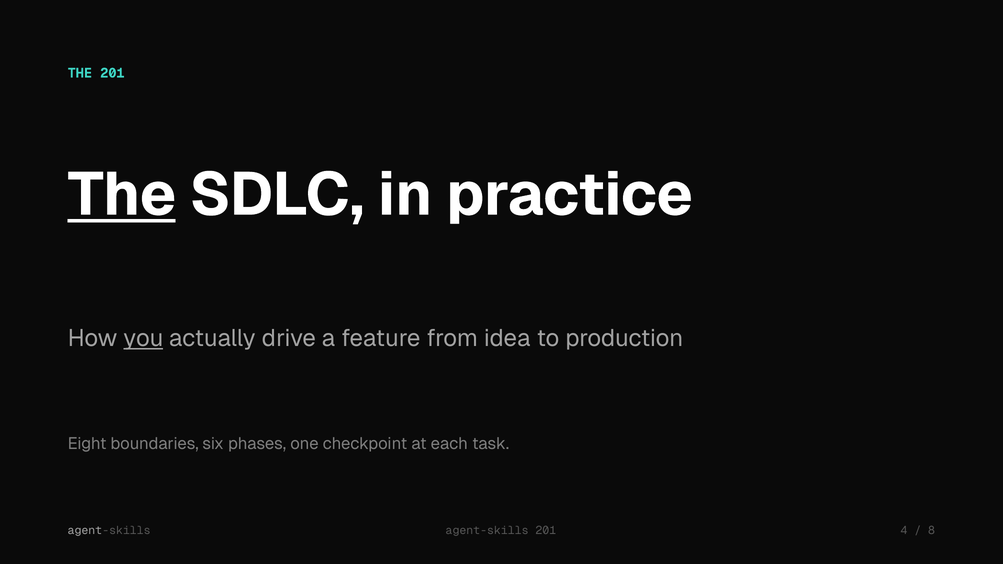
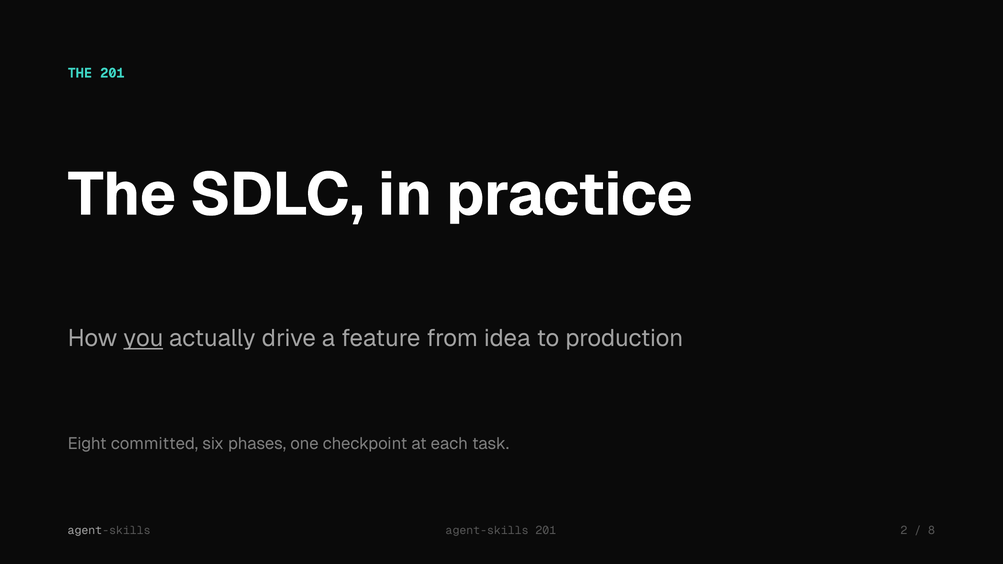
The at (122, 195) underline: present -> none
boundaries: boundaries -> committed
4: 4 -> 2
